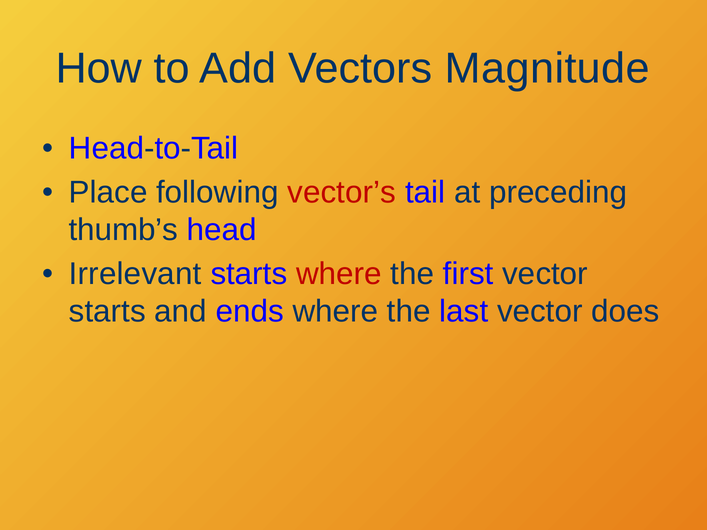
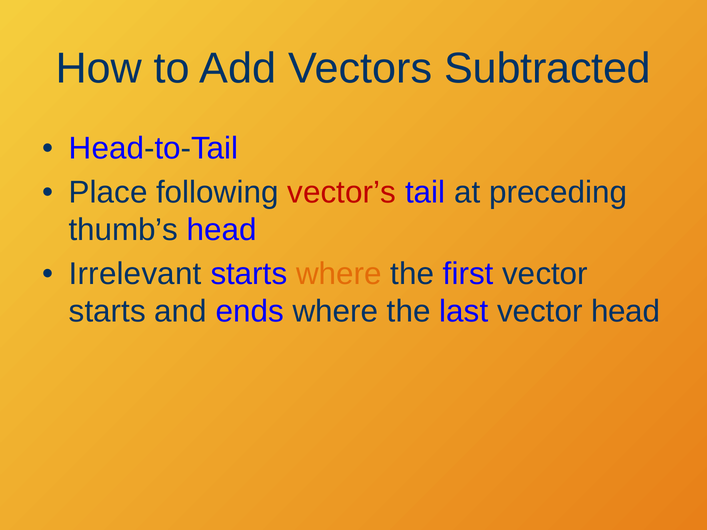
Magnitude: Magnitude -> Subtracted
where at (339, 274) colour: red -> orange
vector does: does -> head
